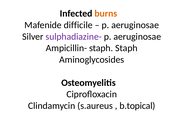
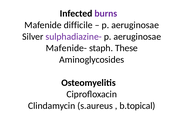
burns colour: orange -> purple
Ampicillin-: Ampicillin- -> Mafenide-
staph Staph: Staph -> These
